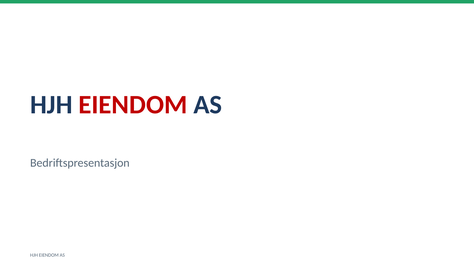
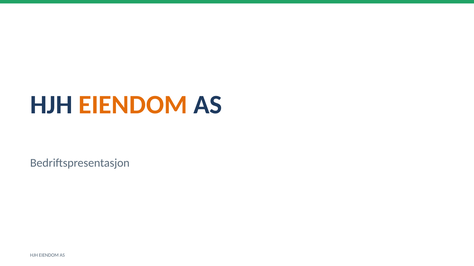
EIENDOM at (133, 105) colour: red -> orange
